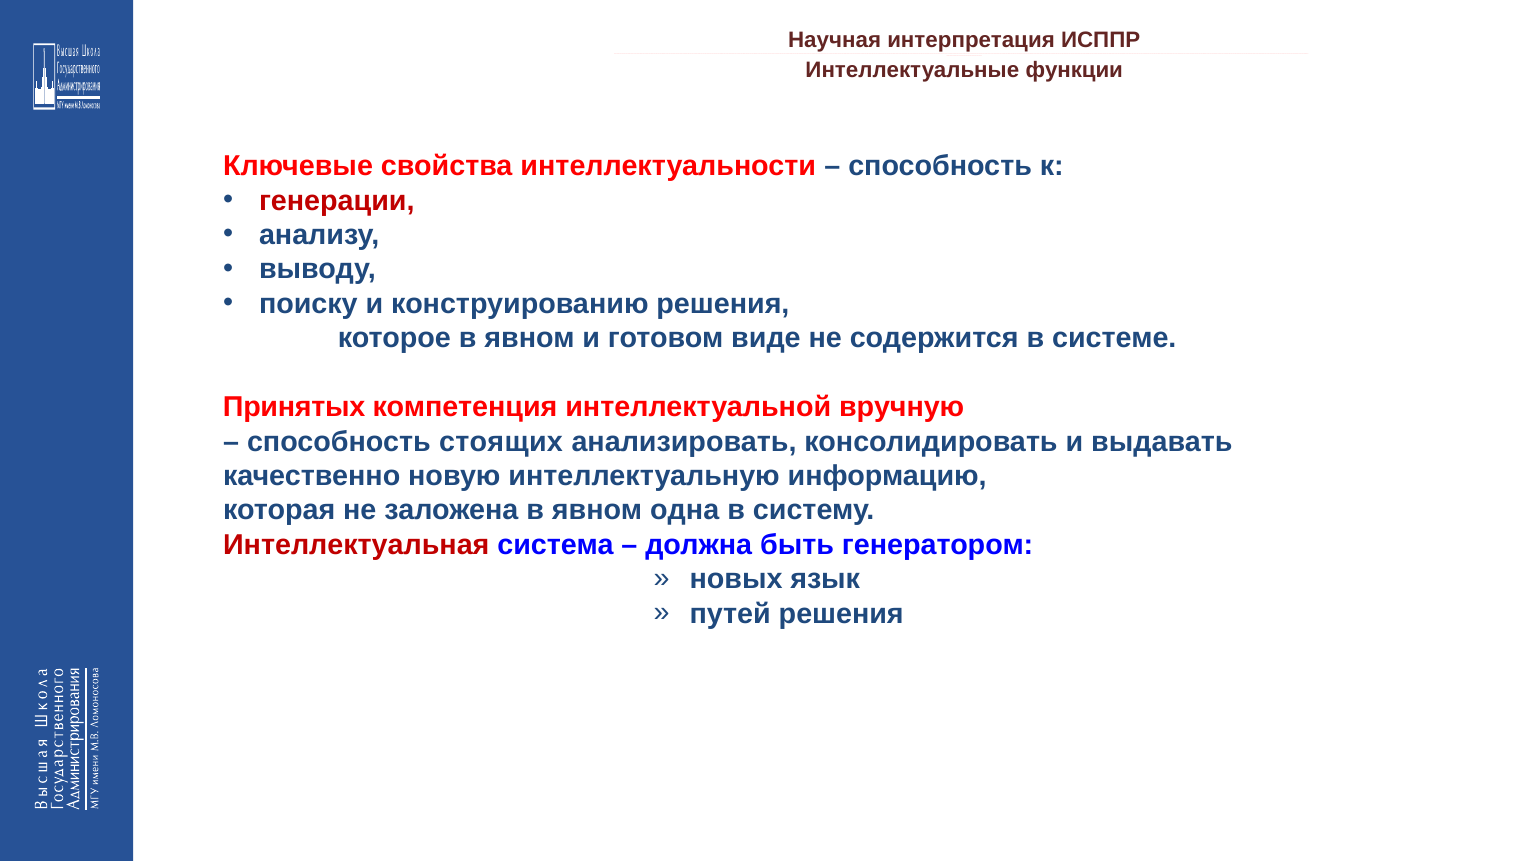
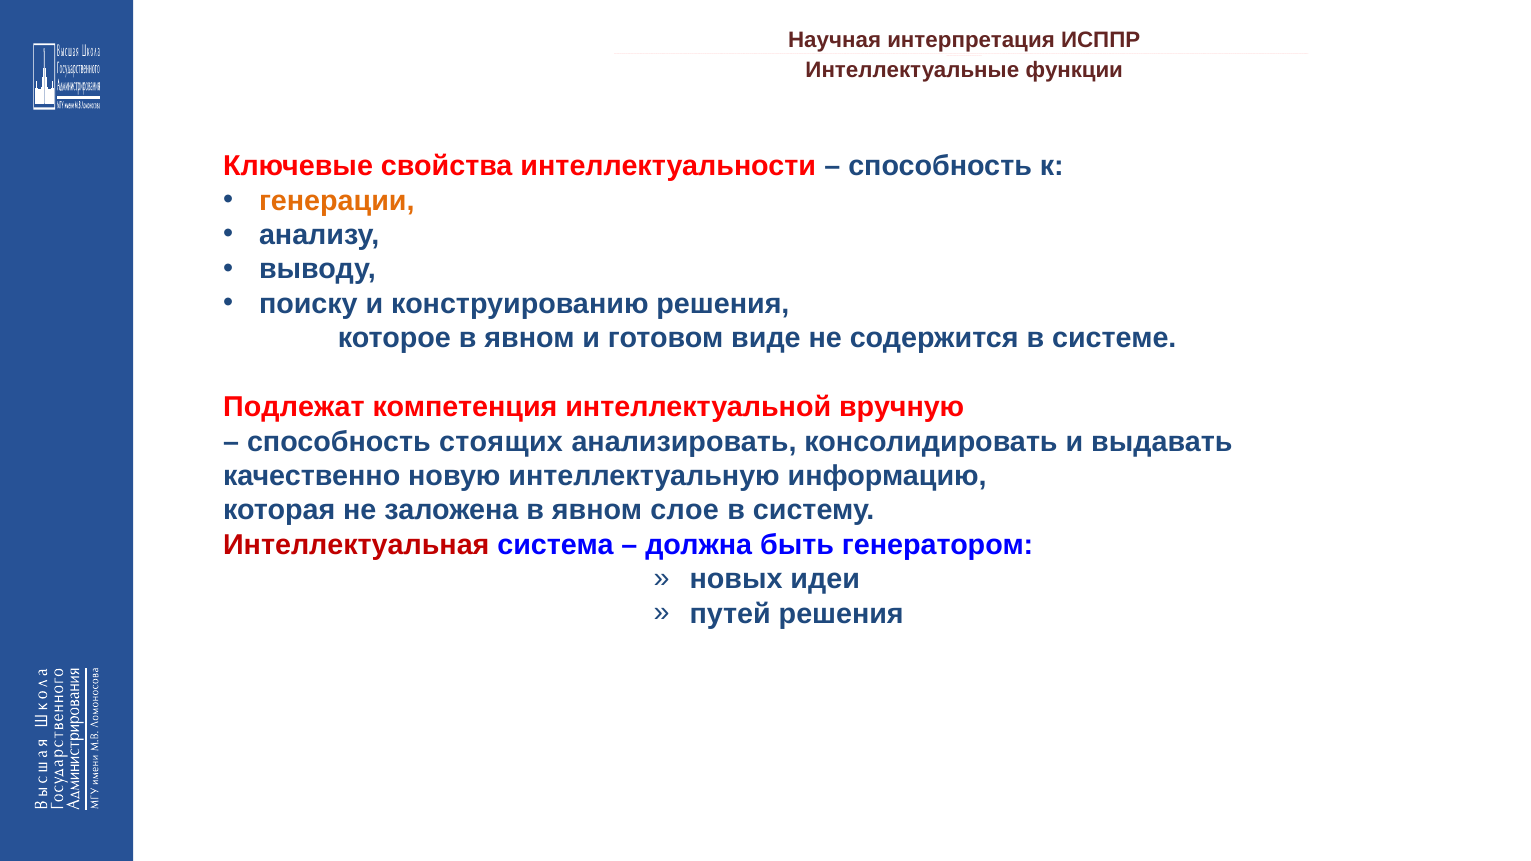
генерации colour: red -> orange
Принятых: Принятых -> Подлежат
одна: одна -> слое
язык: язык -> идеи
